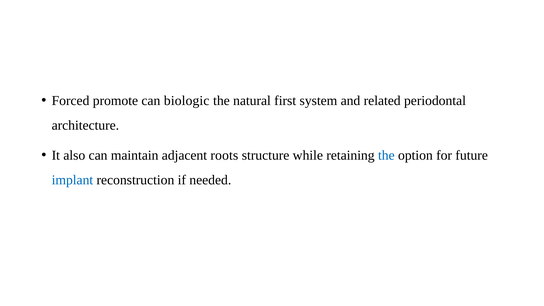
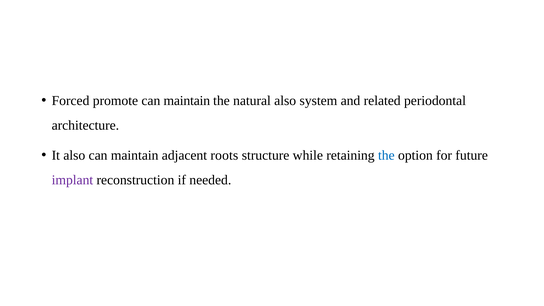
biologic at (187, 101): biologic -> maintain
natural first: first -> also
implant colour: blue -> purple
